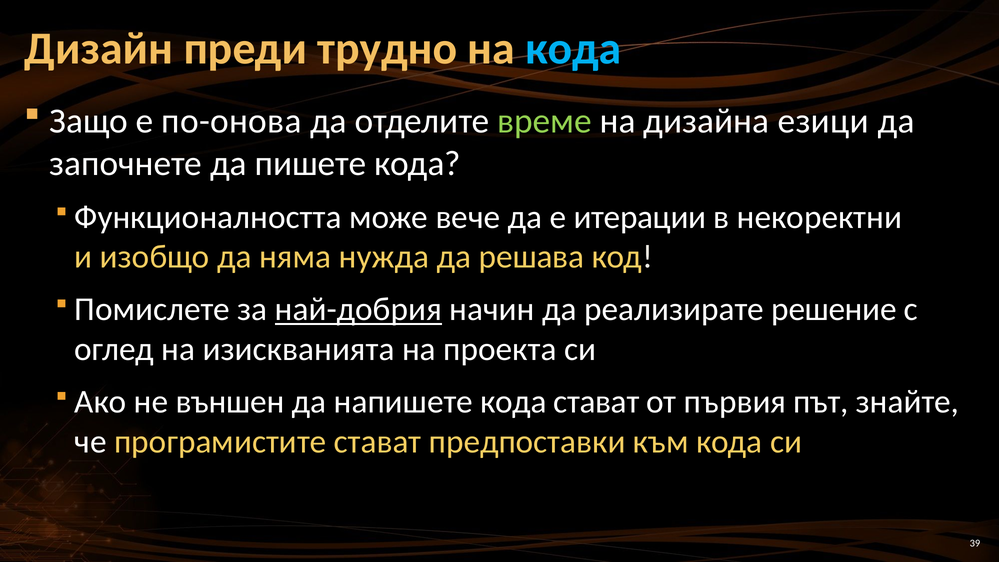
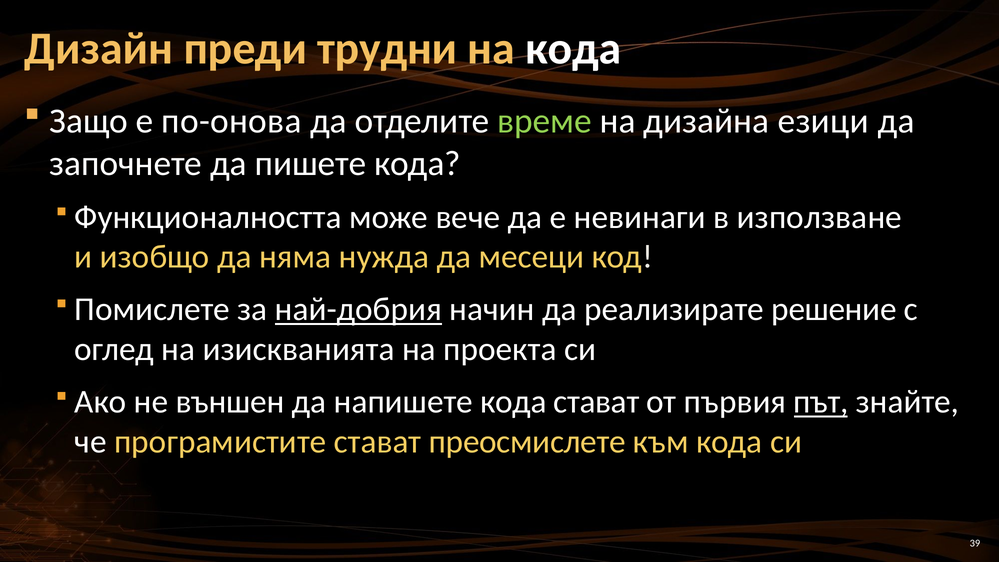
трудно: трудно -> трудни
кода at (573, 49) colour: light blue -> white
итерации: итерации -> невинаги
некоректни: некоректни -> използване
решава: решава -> месеци
път underline: none -> present
предпоставки: предпоставки -> преосмислете
